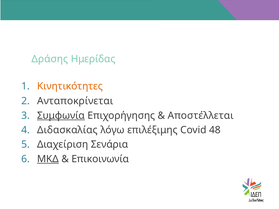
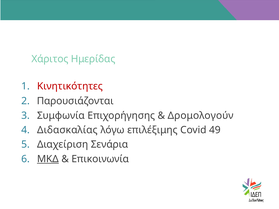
Δράσης: Δράσης -> Χάριτος
Κινητικότητες colour: orange -> red
Ανταποκρίνεται: Ανταποκρίνεται -> Παρουσιάζονται
Συμφωνία underline: present -> none
Αποστέλλεται: Αποστέλλεται -> Δρομολογούν
48: 48 -> 49
